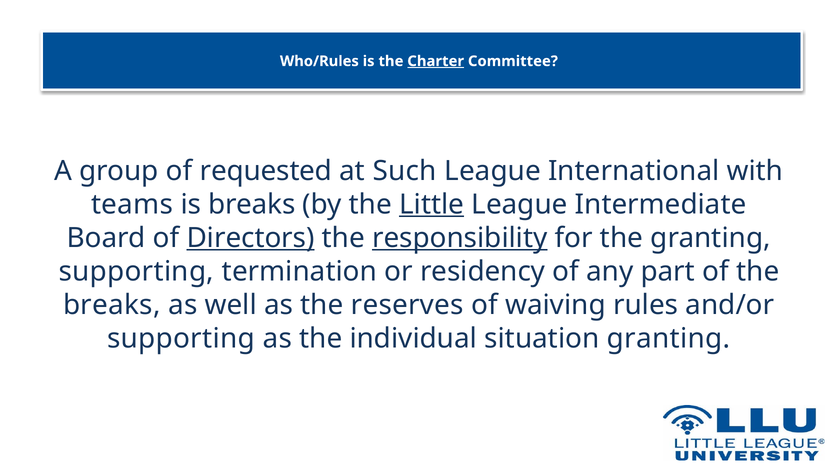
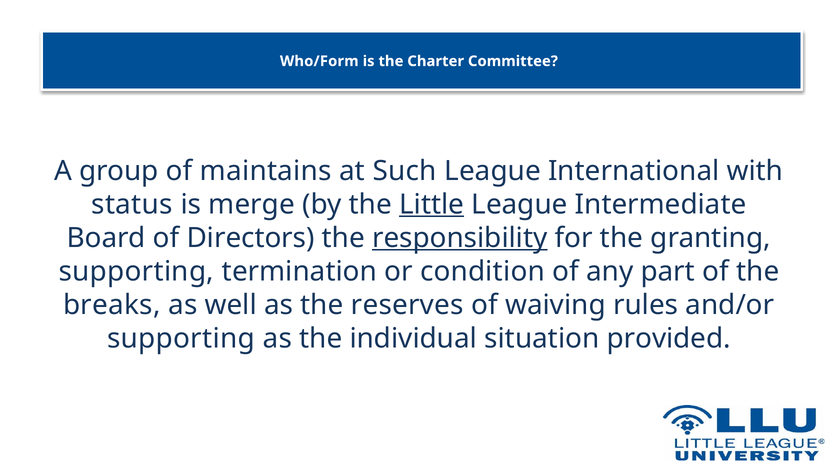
Who/Rules: Who/Rules -> Who/Form
Charter underline: present -> none
requested: requested -> maintains
teams: teams -> status
is breaks: breaks -> merge
Directors underline: present -> none
residency: residency -> condition
situation granting: granting -> provided
